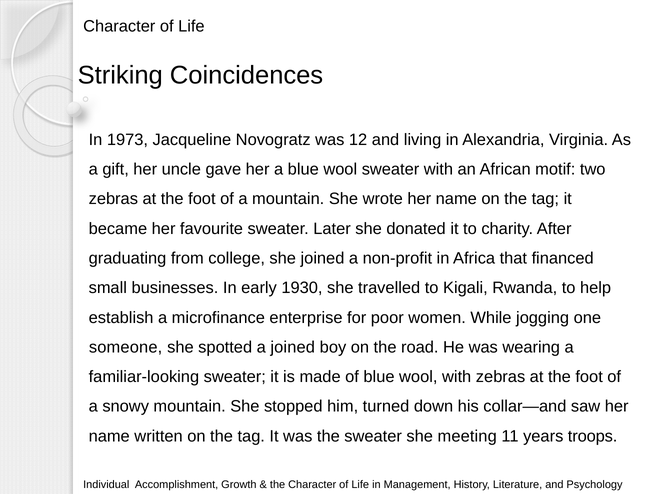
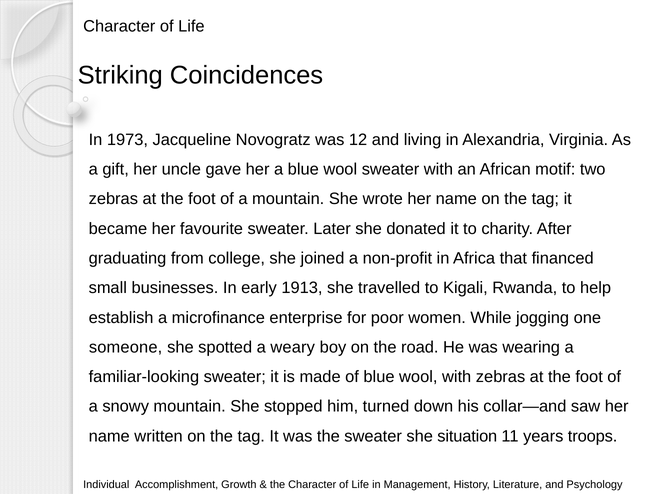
1930: 1930 -> 1913
a joined: joined -> weary
meeting: meeting -> situation
